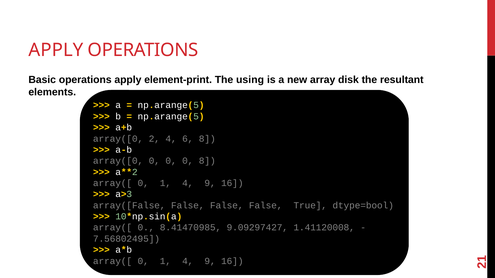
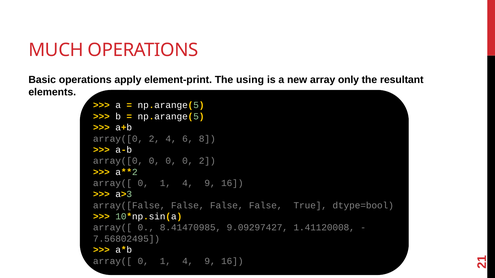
APPLY at (56, 50): APPLY -> MUCH
disk: disk -> only
0 8: 8 -> 2
